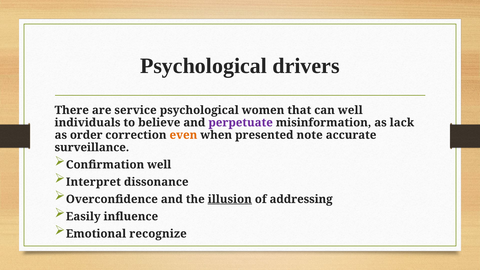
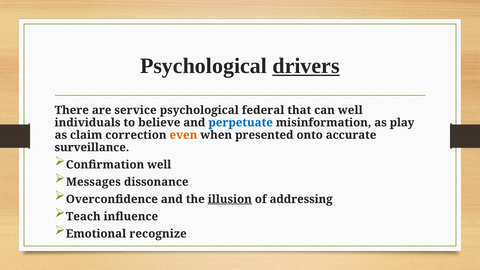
drivers underline: none -> present
women: women -> federal
perpetuate colour: purple -> blue
lack: lack -> play
order: order -> claim
note: note -> onto
Interpret: Interpret -> Messages
Easily: Easily -> Teach
